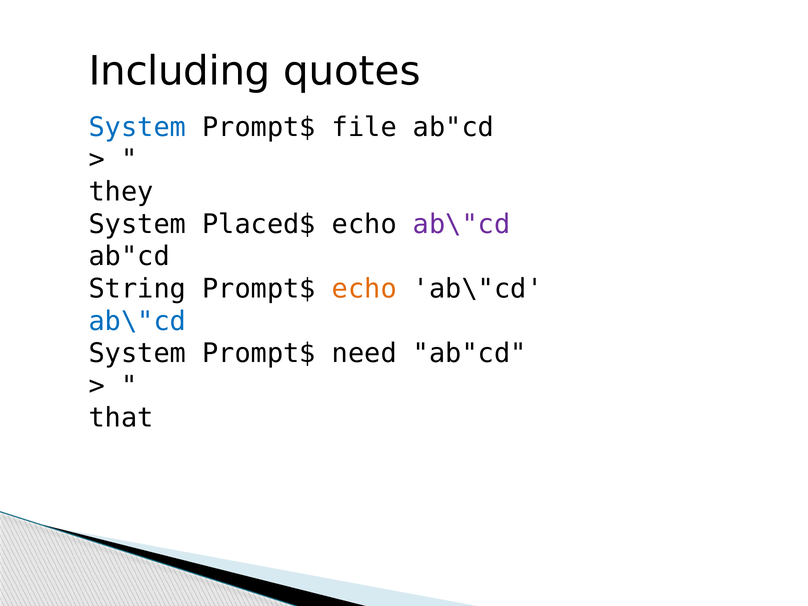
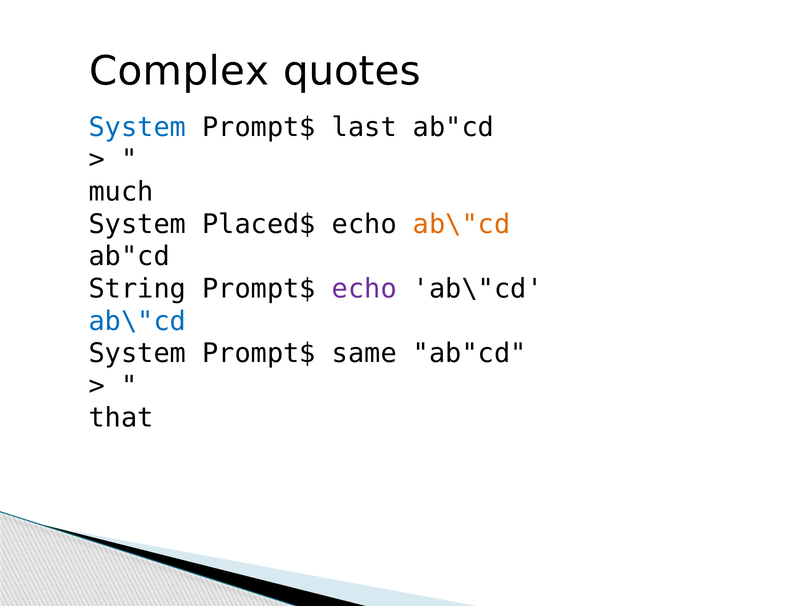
Including: Including -> Complex
file: file -> last
they: they -> much
ab\"cd at (462, 224) colour: purple -> orange
echo at (364, 289) colour: orange -> purple
need: need -> same
